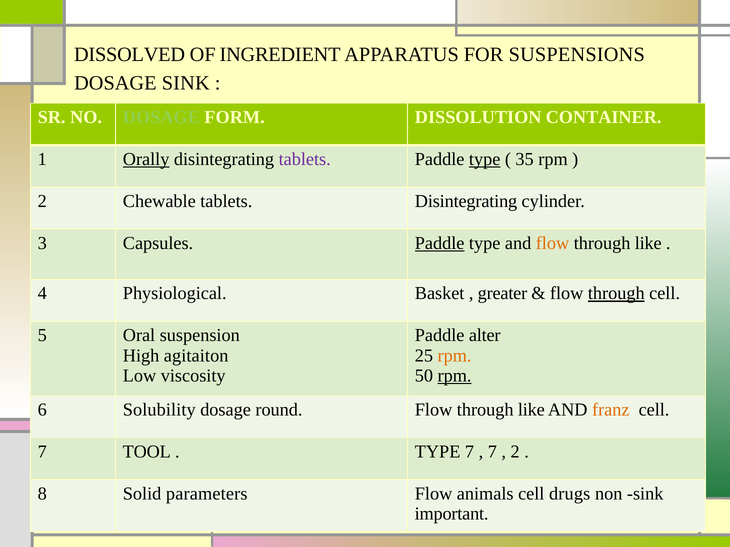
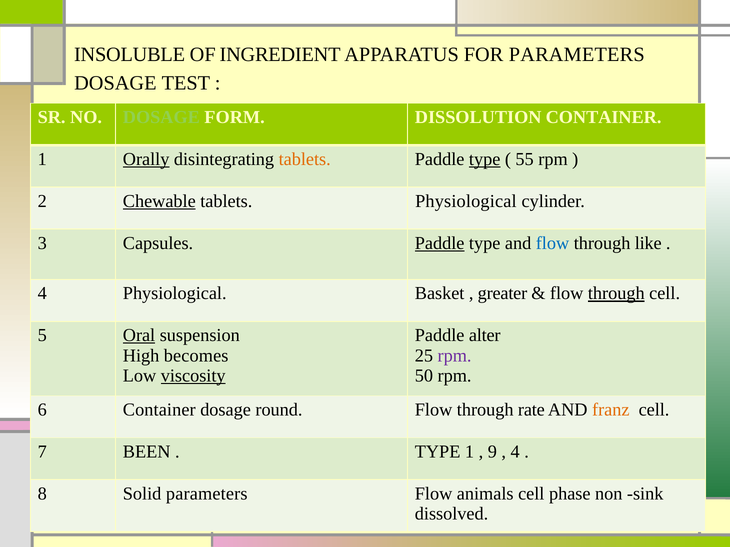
DISSOLVED: DISSOLVED -> INSOLUBLE
FOR SUSPENSIONS: SUSPENSIONS -> PARAMETERS
DOSAGE SINK: SINK -> TEST
tablets at (305, 159) colour: purple -> orange
35: 35 -> 55
Chewable underline: none -> present
tablets Disintegrating: Disintegrating -> Physiological
flow at (552, 243) colour: orange -> blue
Oral underline: none -> present
agitaiton: agitaiton -> becomes
rpm at (455, 356) colour: orange -> purple
viscosity underline: none -> present
rpm at (455, 376) underline: present -> none
6 Solubility: Solubility -> Container
like at (531, 410): like -> rate
TOOL: TOOL -> BEEN
TYPE 7: 7 -> 1
7 at (492, 452): 7 -> 9
2 at (515, 452): 2 -> 4
drugs: drugs -> phase
important: important -> dissolved
